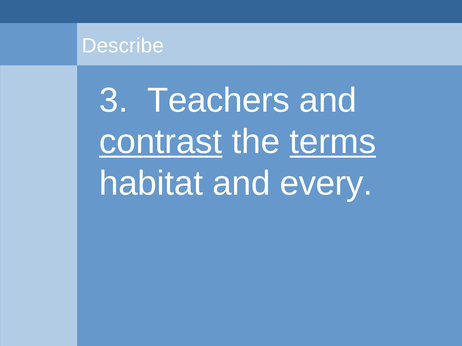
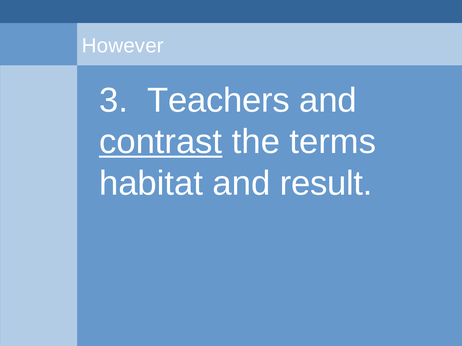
Describe: Describe -> However
terms underline: present -> none
every: every -> result
